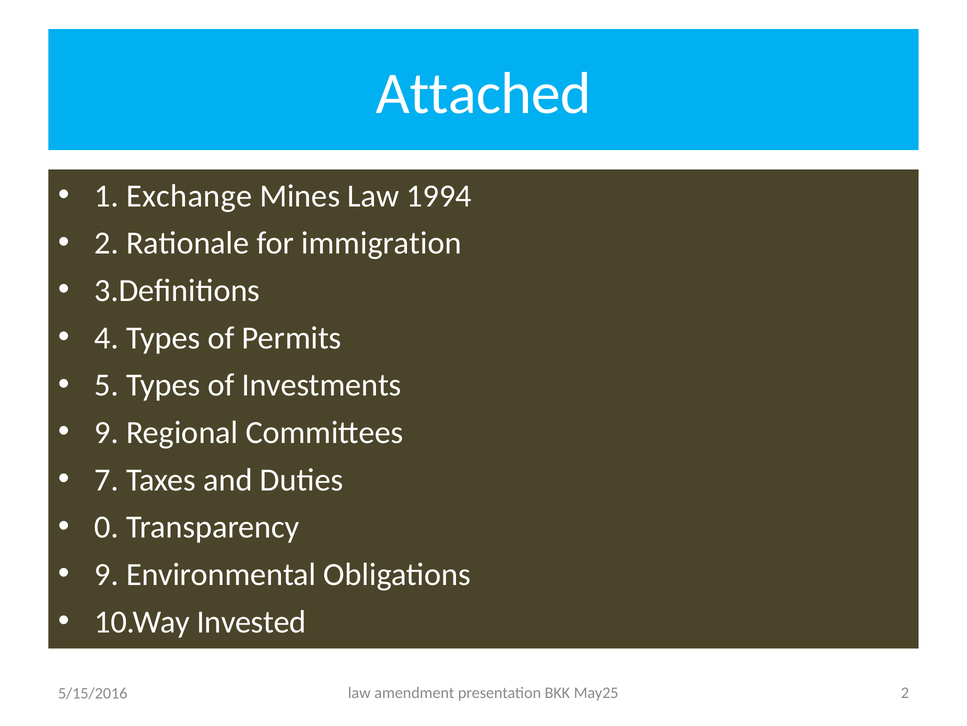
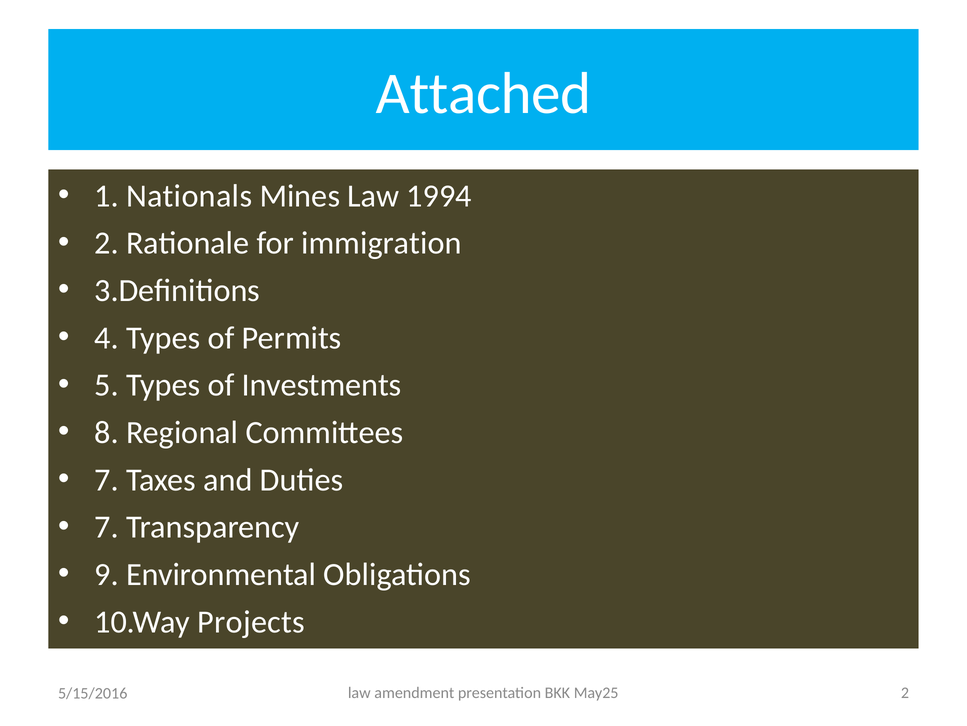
Exchange: Exchange -> Nationals
9 at (107, 432): 9 -> 8
0 at (107, 527): 0 -> 7
Invested: Invested -> Projects
